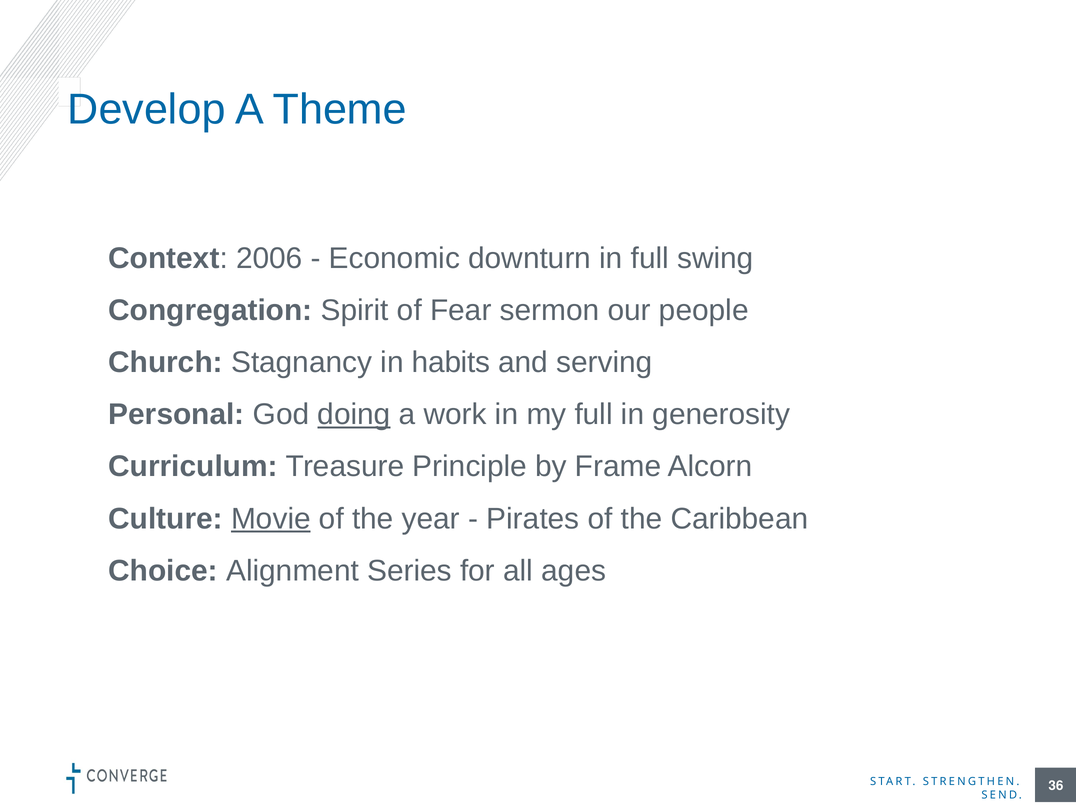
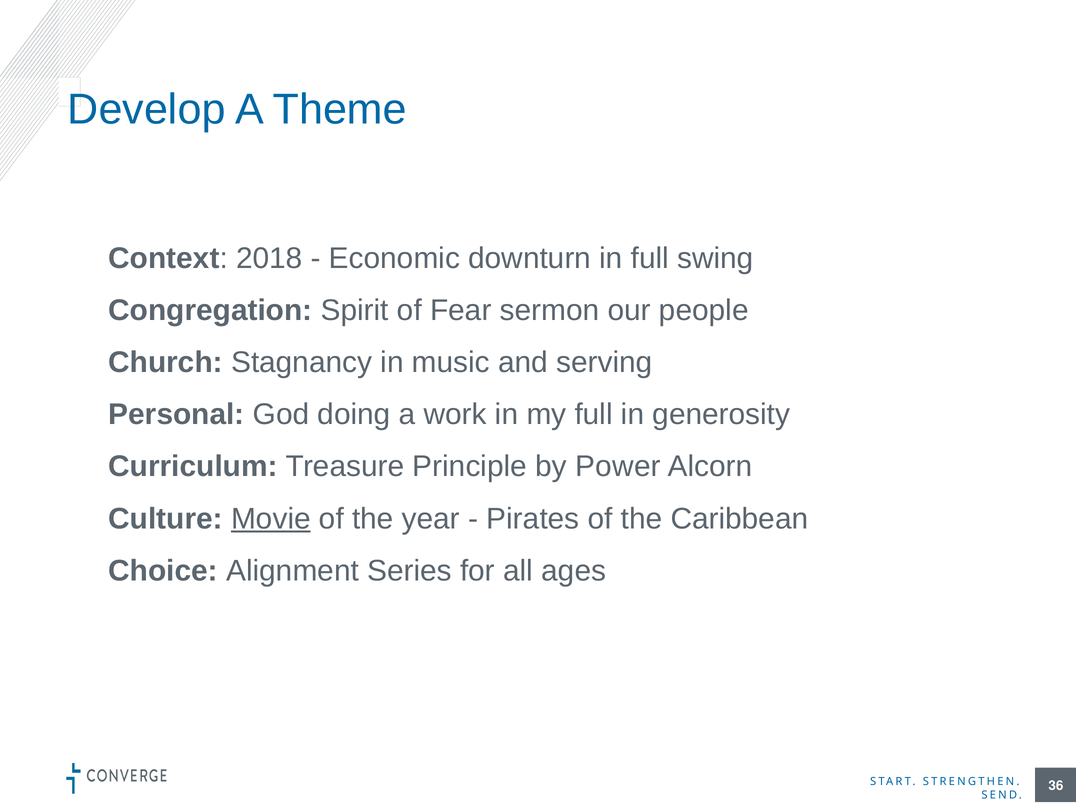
2006: 2006 -> 2018
habits: habits -> music
doing underline: present -> none
Frame: Frame -> Power
